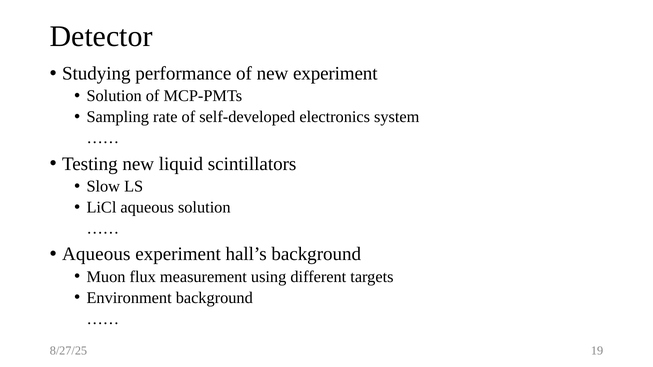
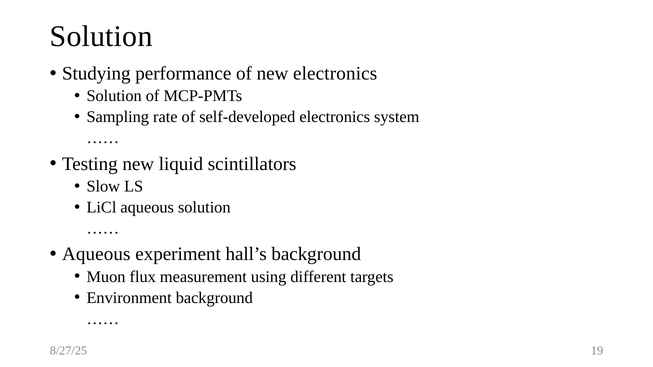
Detector at (101, 36): Detector -> Solution
new experiment: experiment -> electronics
